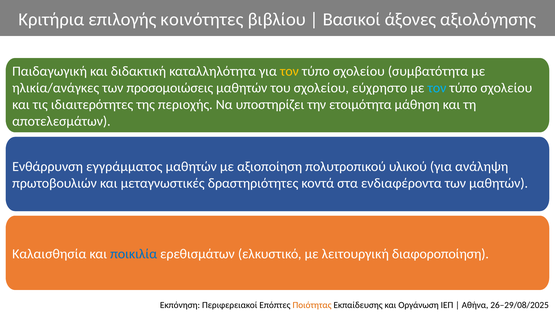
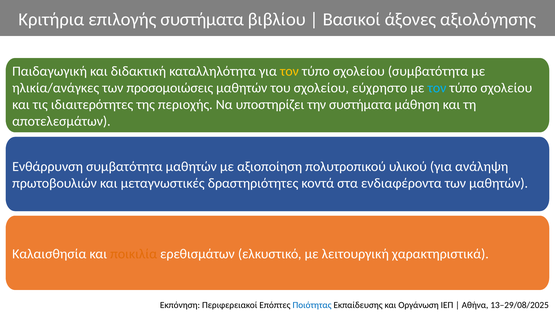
επιλογής κοινότητες: κοινότητες -> συστήματα
την ετοιμότητα: ετοιμότητα -> συστήματα
Ενθάρρυνση εγγράμματος: εγγράμματος -> συμβατότητα
ποικιλία colour: blue -> orange
διαφοροποίηση: διαφοροποίηση -> χαρακτηριστικά
Ποιότητας colour: orange -> blue
26–29/08/2025: 26–29/08/2025 -> 13–29/08/2025
